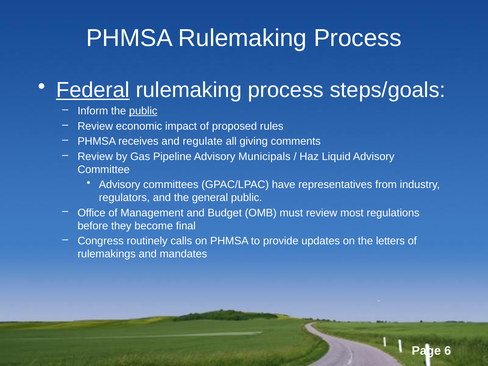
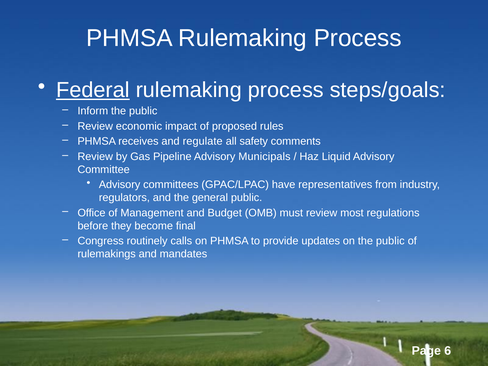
public at (143, 111) underline: present -> none
giving: giving -> safety
on the letters: letters -> public
